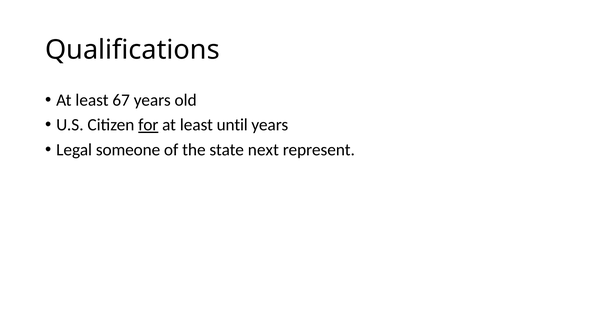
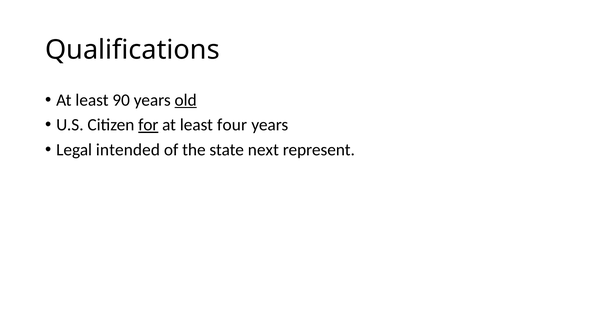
67: 67 -> 90
old underline: none -> present
until: until -> four
someone: someone -> intended
